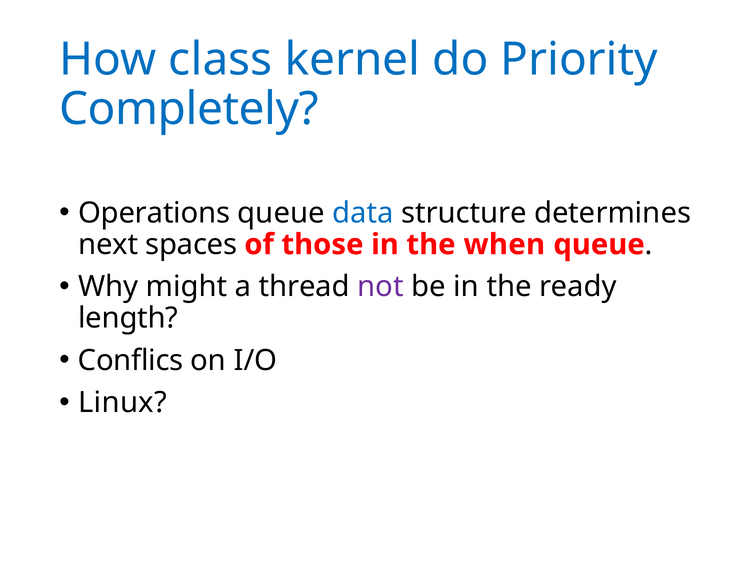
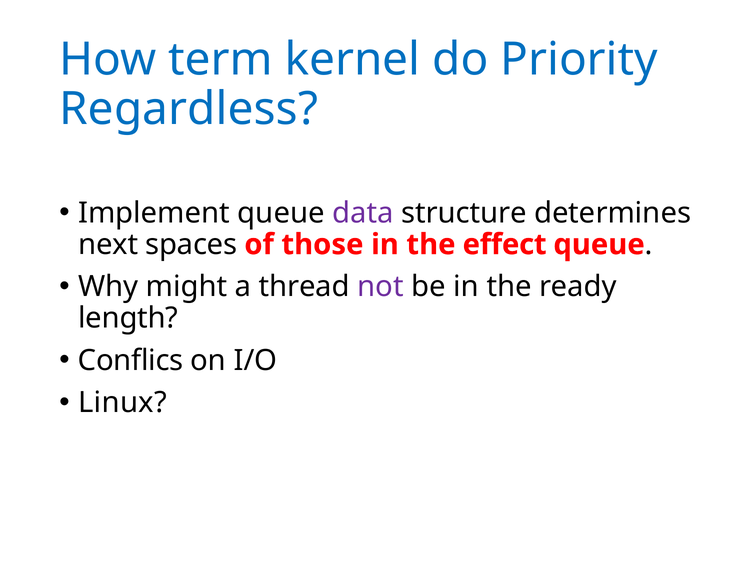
class: class -> term
Completely: Completely -> Regardless
Operations: Operations -> Implement
data colour: blue -> purple
when: when -> effect
